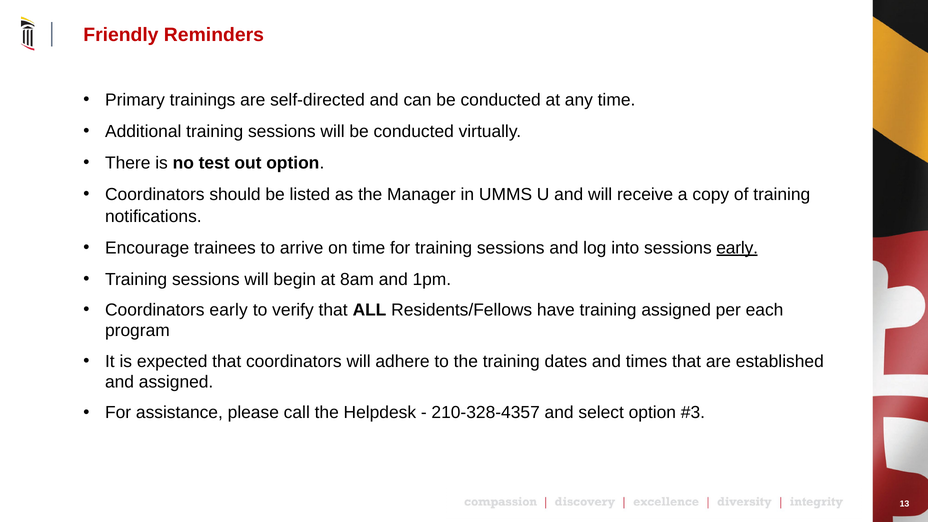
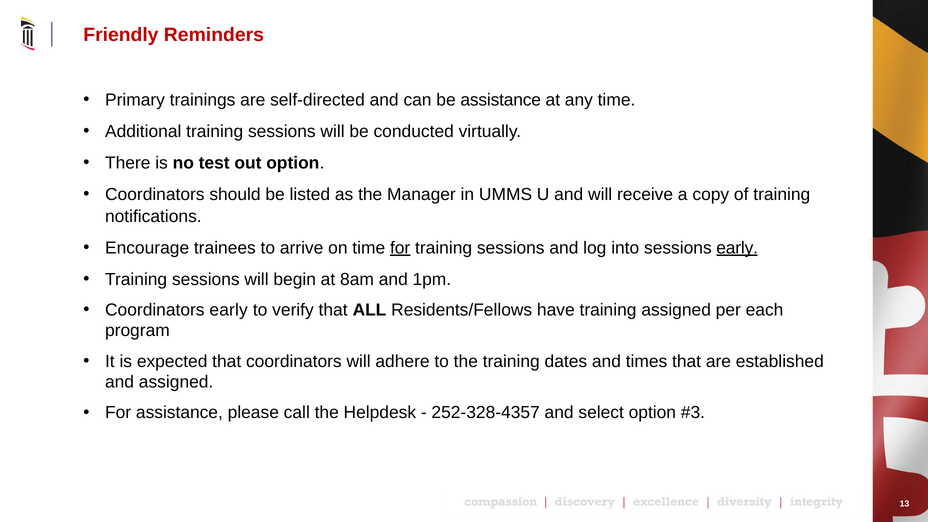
can be conducted: conducted -> assistance
for at (400, 248) underline: none -> present
210-328-4357: 210-328-4357 -> 252-328-4357
